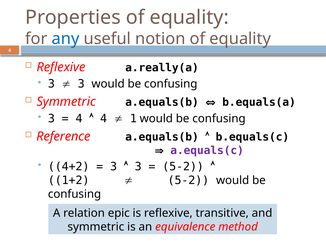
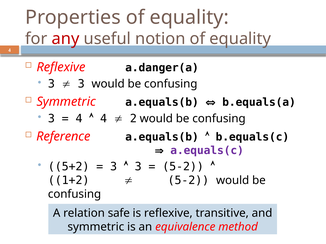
any colour: blue -> red
a.really(a: a.really(a -> a.danger(a
1: 1 -> 2
4+2: 4+2 -> 5+2
epic: epic -> safe
